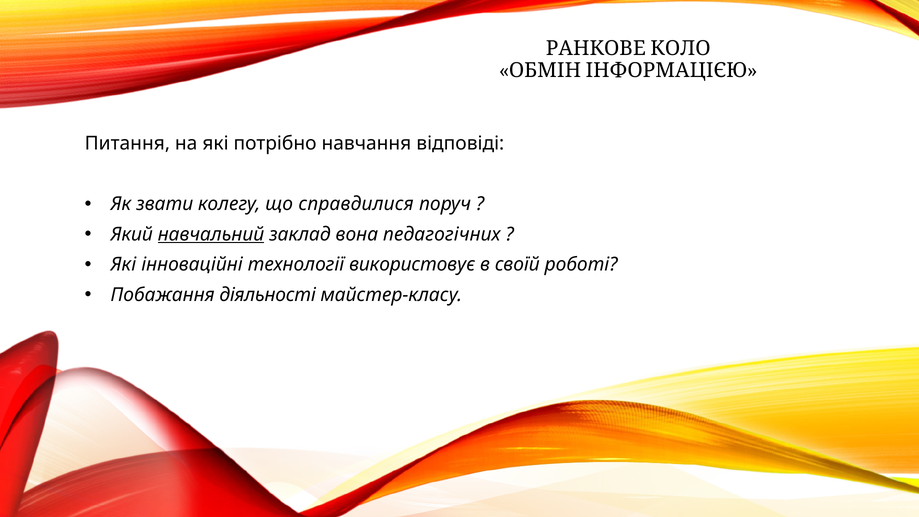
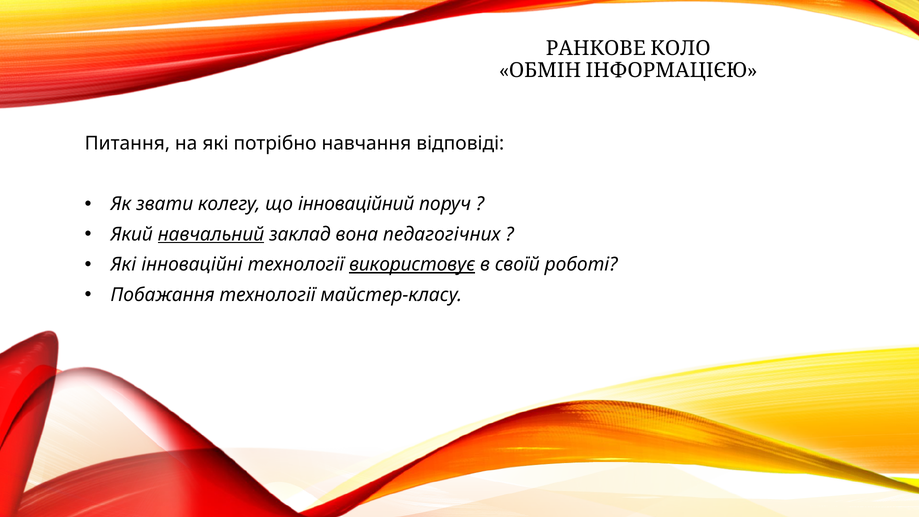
справдилися: справдилися -> інноваційний
використовує underline: none -> present
Побажання діяльності: діяльності -> технології
